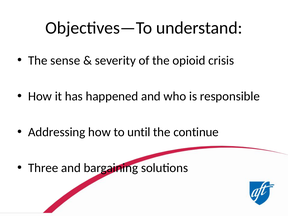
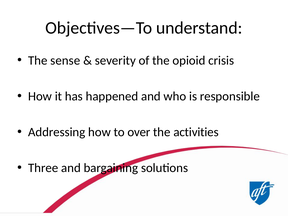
until: until -> over
continue: continue -> activities
